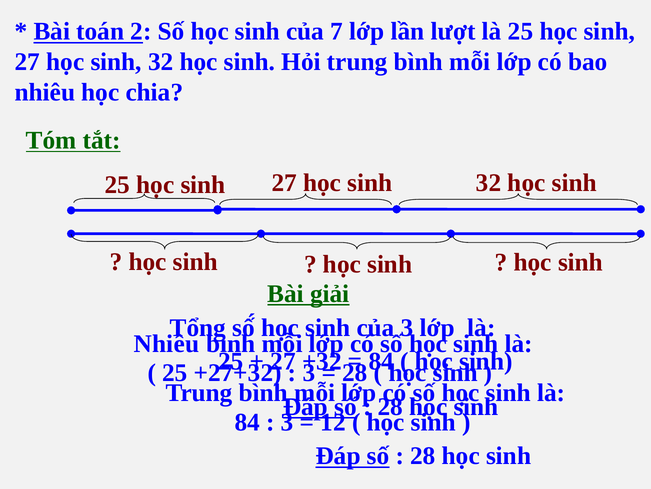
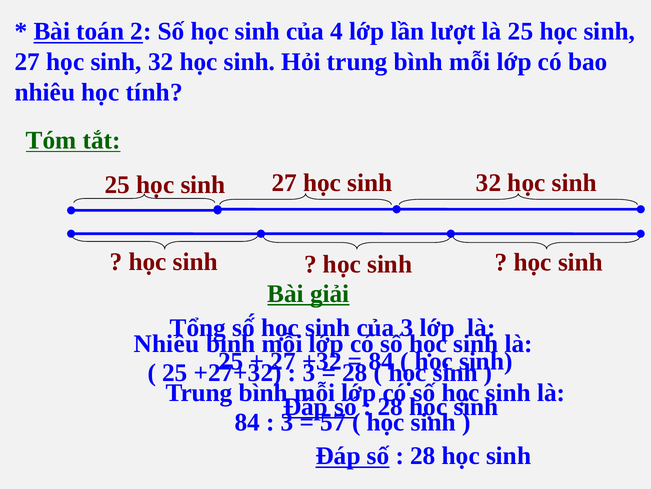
7: 7 -> 4
chia: chia -> tính
12: 12 -> 57
